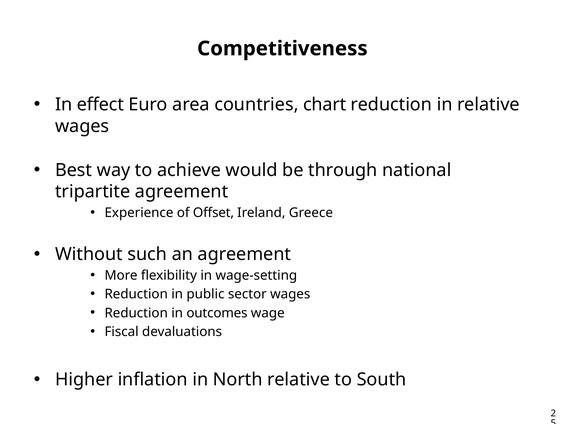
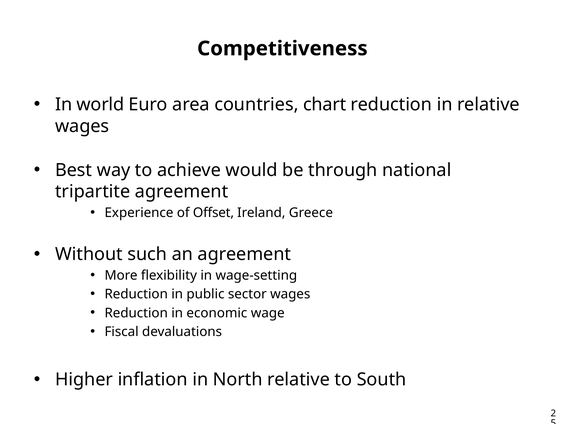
effect: effect -> world
outcomes: outcomes -> economic
